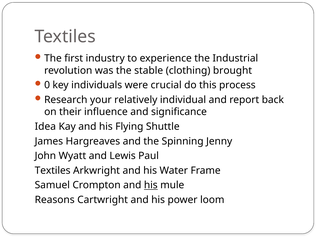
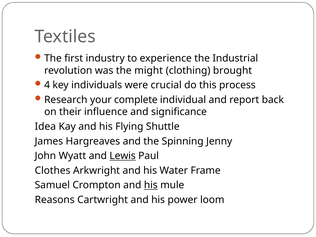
stable: stable -> might
0: 0 -> 4
relatively: relatively -> complete
Lewis underline: none -> present
Textiles at (53, 170): Textiles -> Clothes
